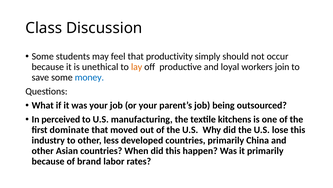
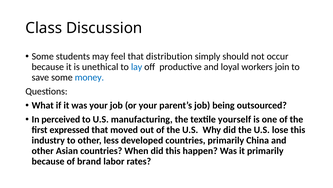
productivity: productivity -> distribution
lay colour: orange -> blue
kitchens: kitchens -> yourself
dominate: dominate -> expressed
